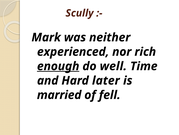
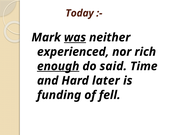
Scully: Scully -> Today
was underline: none -> present
well: well -> said
married: married -> funding
